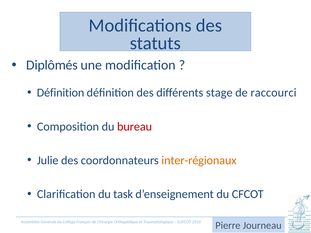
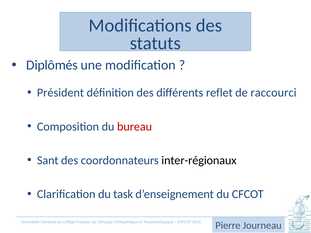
Définition at (61, 93): Définition -> Président
stage: stage -> reflet
Julie: Julie -> Sant
inter-régionaux colour: orange -> black
